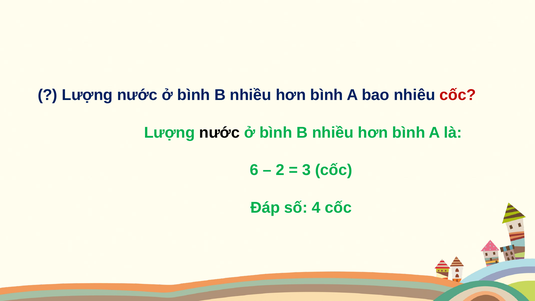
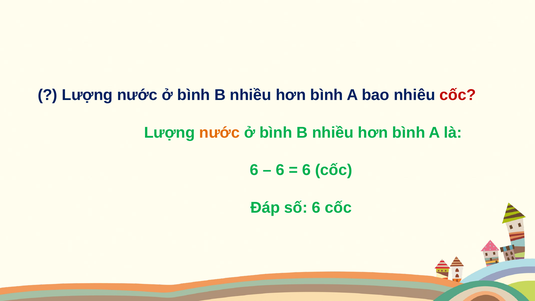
nước at (219, 133) colour: black -> orange
2 at (280, 170): 2 -> 6
3 at (306, 170): 3 -> 6
số 4: 4 -> 6
